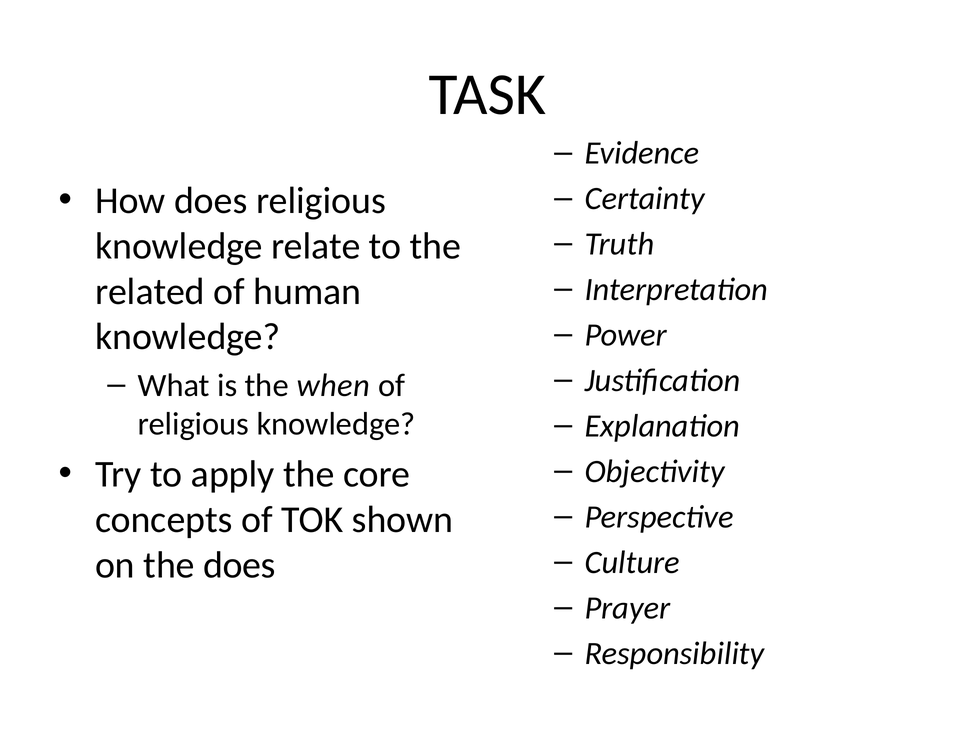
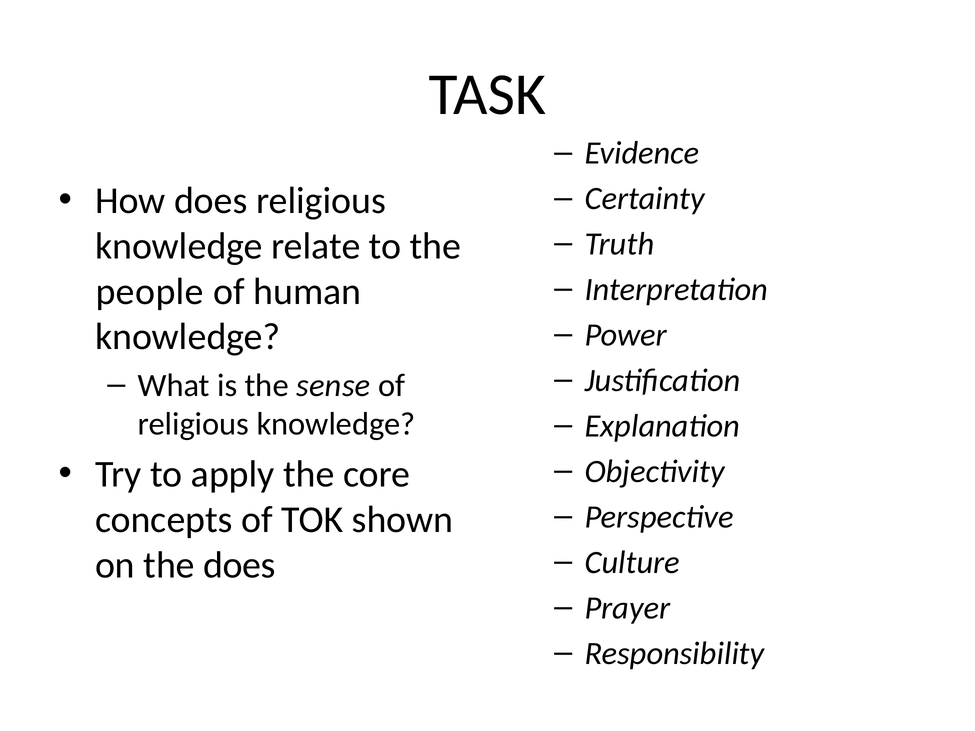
related: related -> people
when: when -> sense
